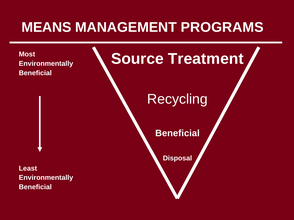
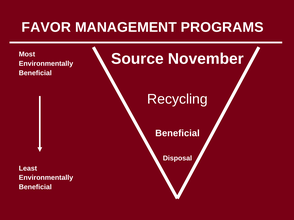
MEANS: MEANS -> FAVOR
Treatment: Treatment -> November
